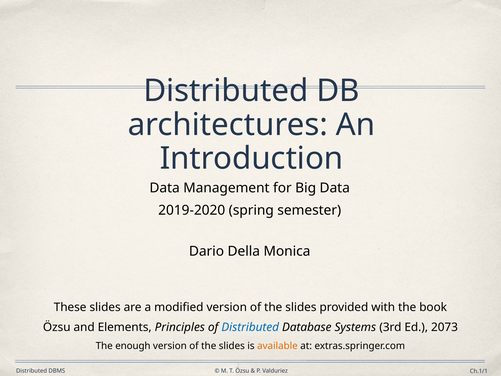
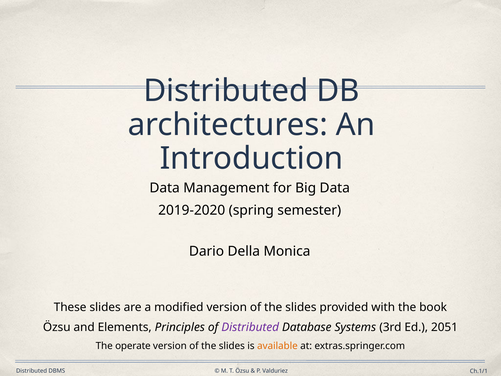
Distributed at (250, 327) colour: blue -> purple
2073: 2073 -> 2051
enough: enough -> operate
